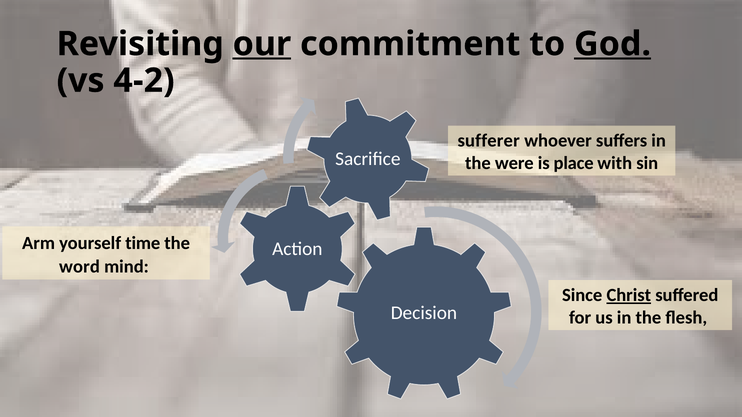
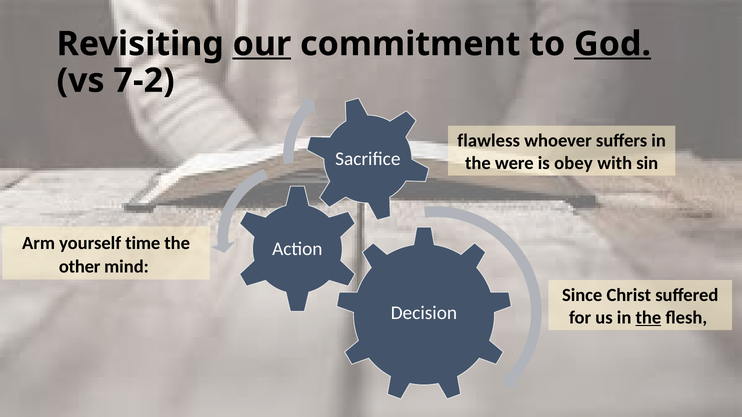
4-2: 4-2 -> 7-2
sufferer: sufferer -> flawless
place: place -> obey
word: word -> other
Christ underline: present -> none
the at (648, 318) underline: none -> present
